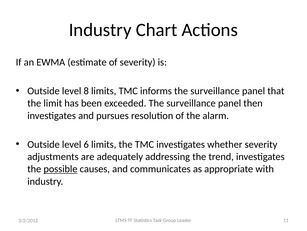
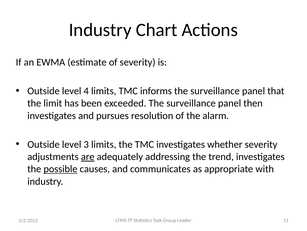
8: 8 -> 4
6: 6 -> 3
are underline: none -> present
